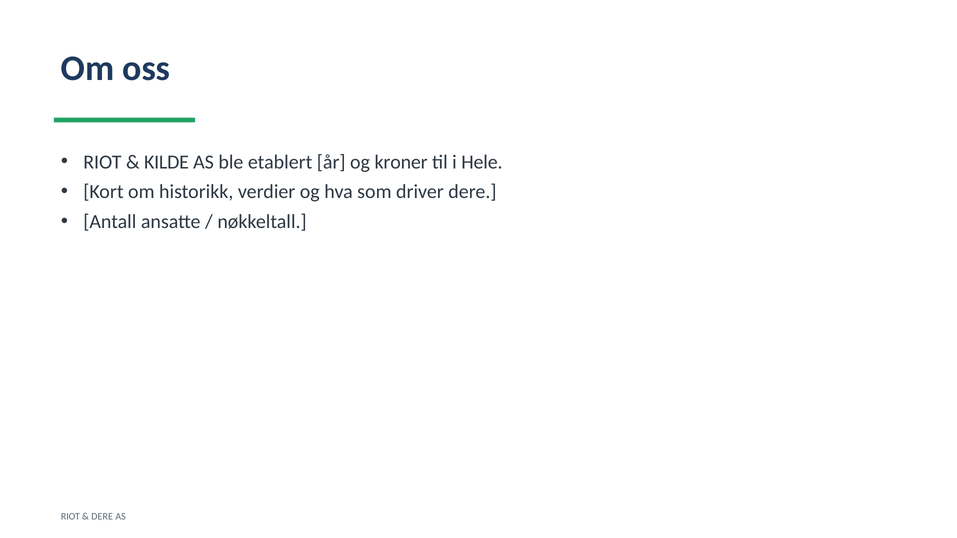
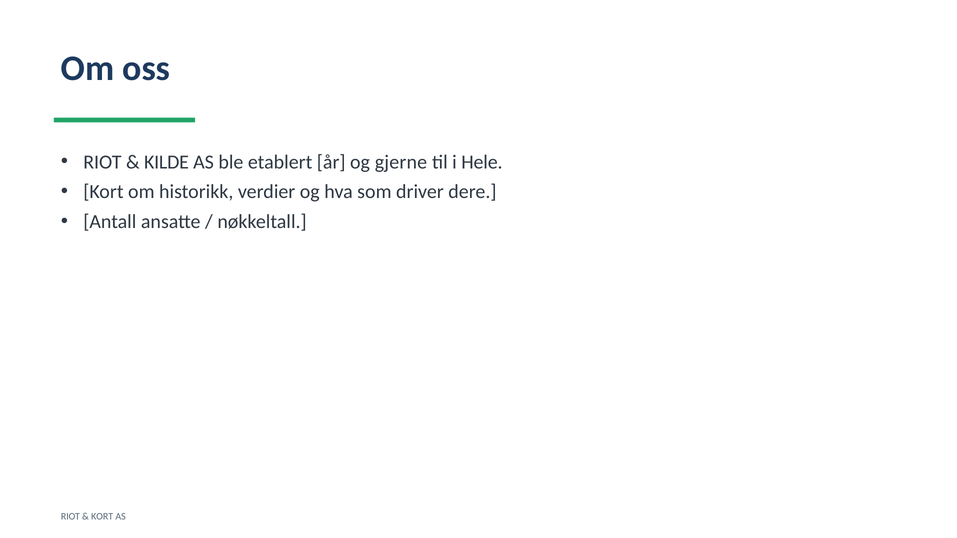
kroner: kroner -> gjerne
DERE at (102, 517): DERE -> KORT
